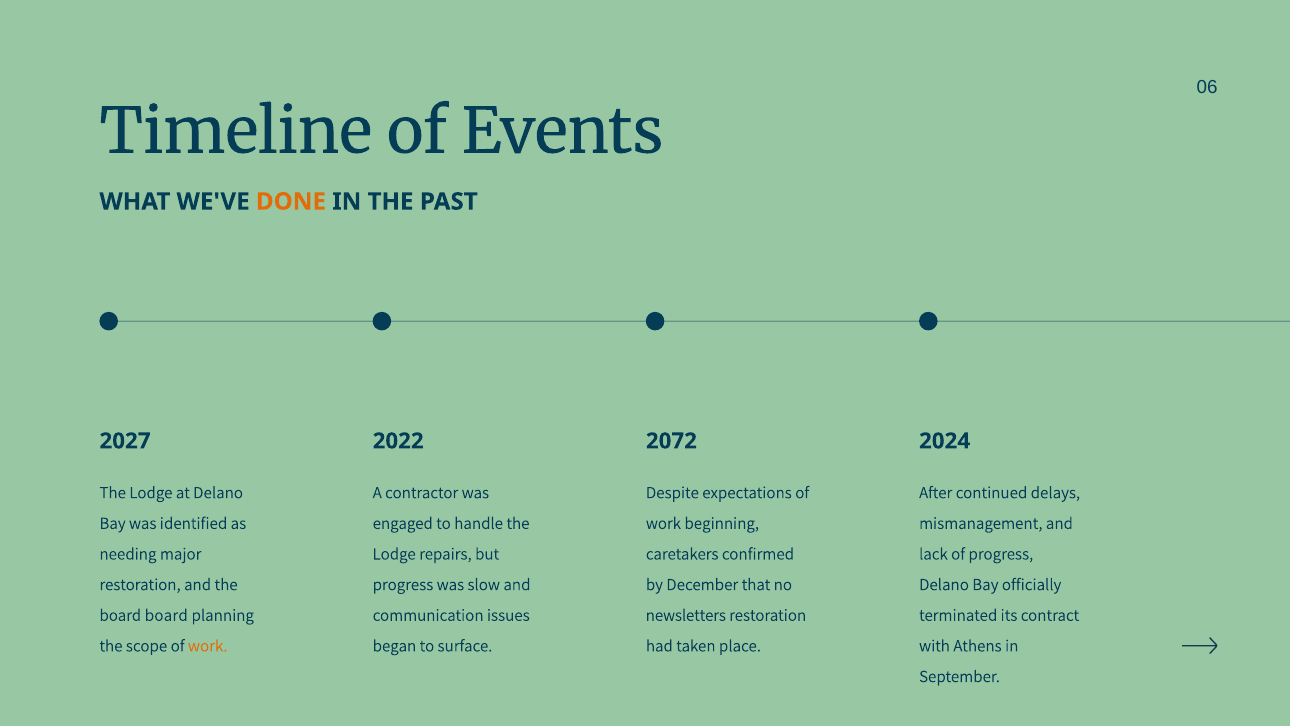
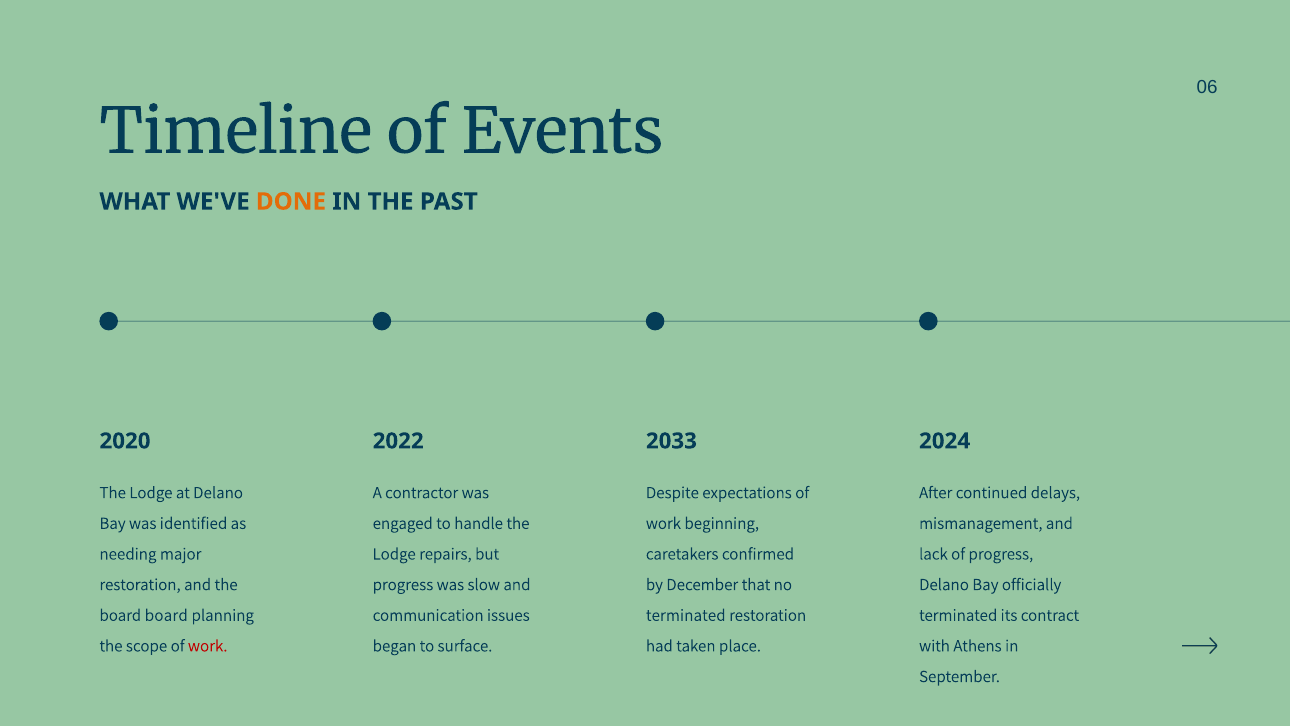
2027: 2027 -> 2020
2072: 2072 -> 2033
newsletters at (686, 615): newsletters -> terminated
work at (208, 645) colour: orange -> red
